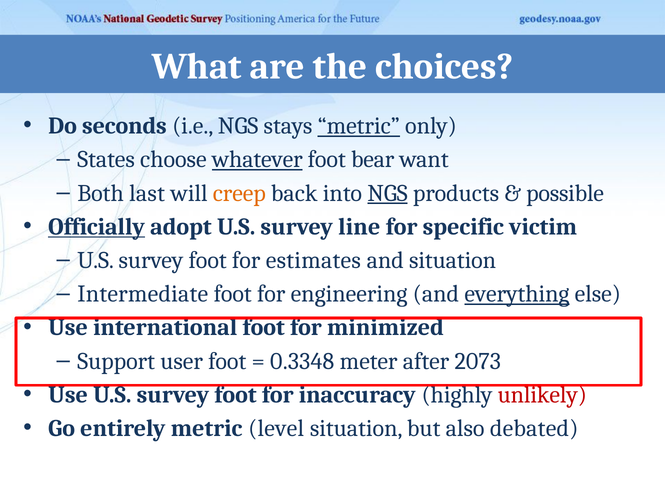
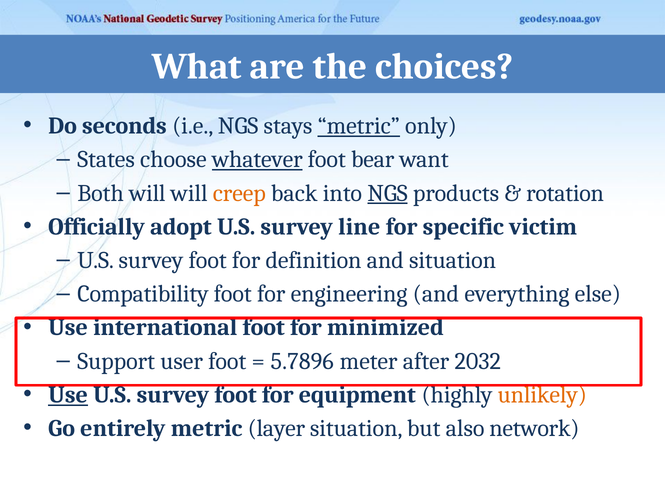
Both last: last -> will
possible: possible -> rotation
Officially underline: present -> none
estimates: estimates -> definition
Intermediate: Intermediate -> Compatibility
everything underline: present -> none
0.3348: 0.3348 -> 5.7896
2073: 2073 -> 2032
Use at (68, 395) underline: none -> present
inaccuracy: inaccuracy -> equipment
unlikely colour: red -> orange
level: level -> layer
debated: debated -> network
